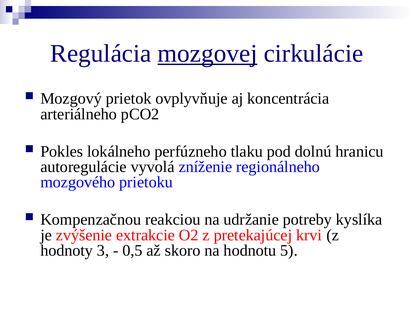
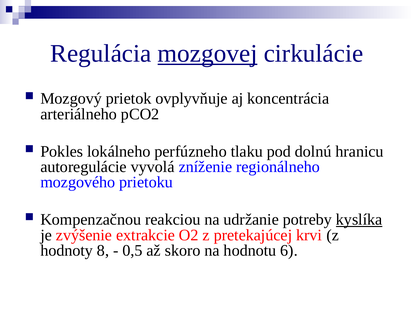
kyslíka underline: none -> present
3: 3 -> 8
5: 5 -> 6
